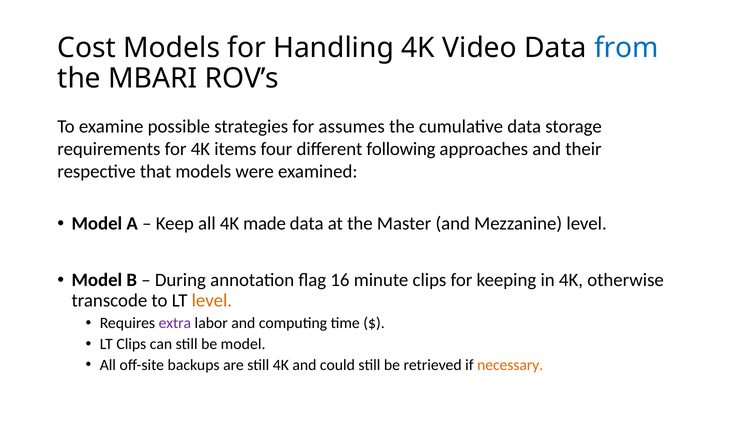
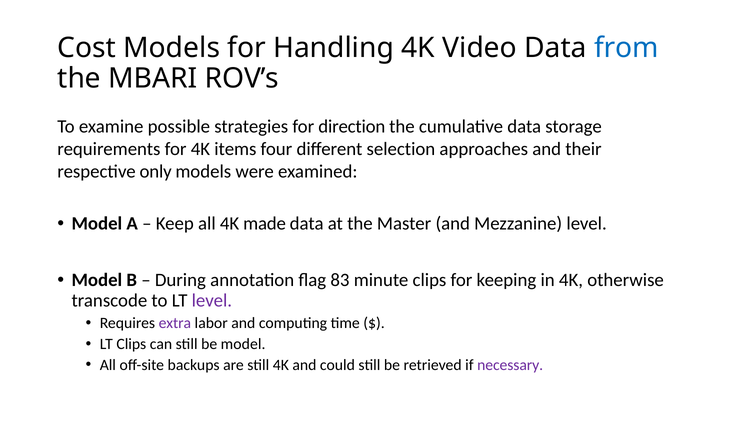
assumes: assumes -> direction
following: following -> selection
that: that -> only
16: 16 -> 83
level at (212, 300) colour: orange -> purple
necessary colour: orange -> purple
